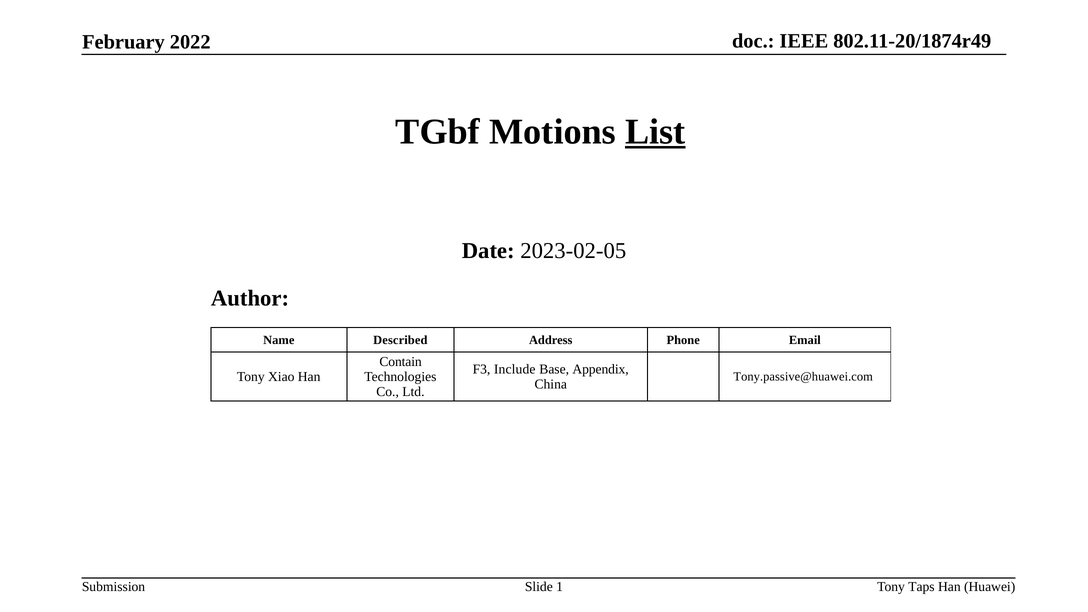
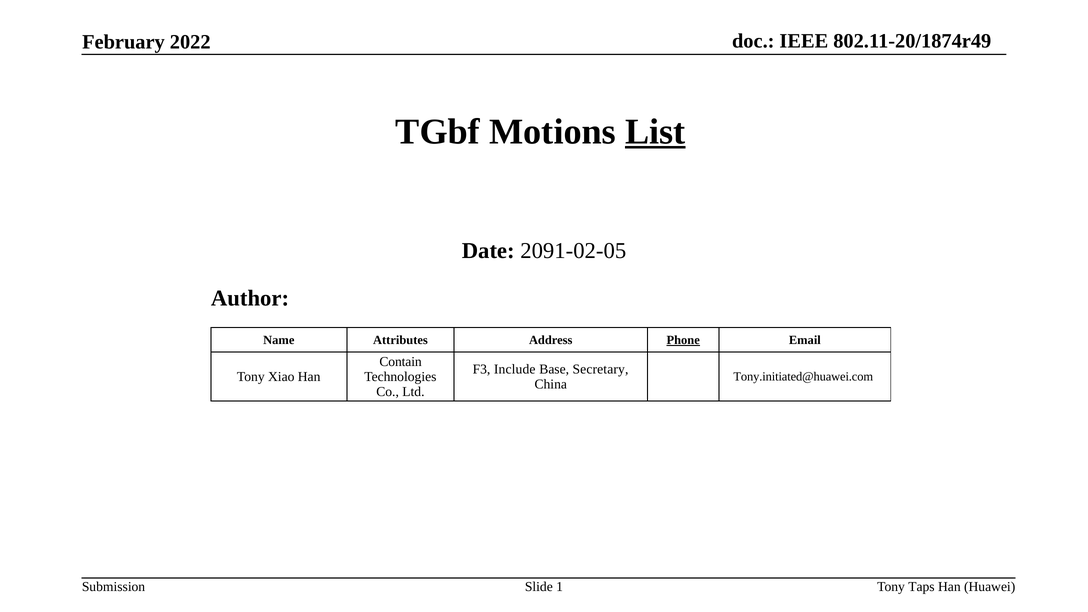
2023-02-05: 2023-02-05 -> 2091-02-05
Described: Described -> Attributes
Phone underline: none -> present
Appendix: Appendix -> Secretary
Tony.passive@huawei.com: Tony.passive@huawei.com -> Tony.initiated@huawei.com
